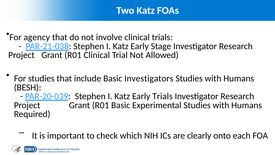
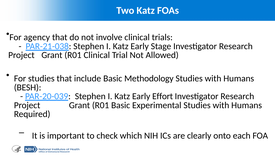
Investigators: Investigators -> Methodology
Early Trials: Trials -> Effort
